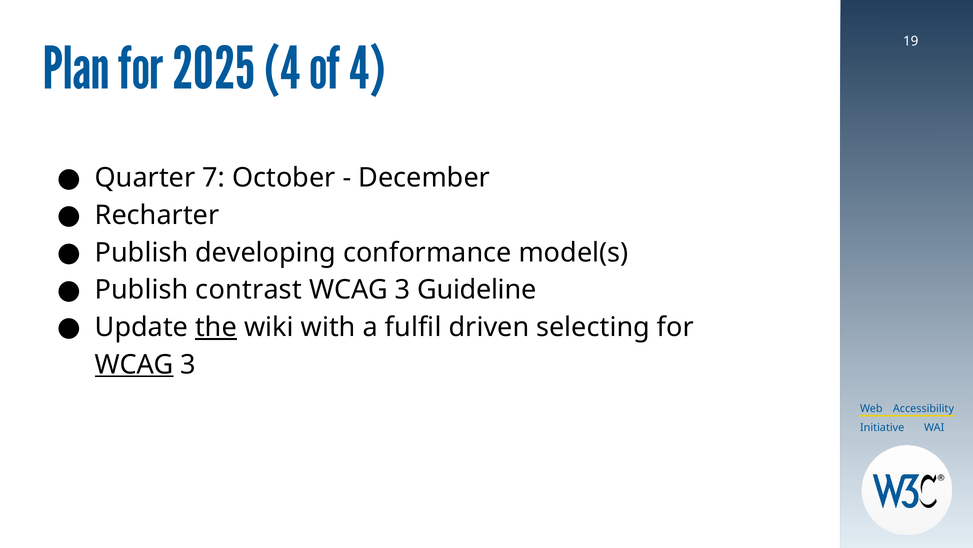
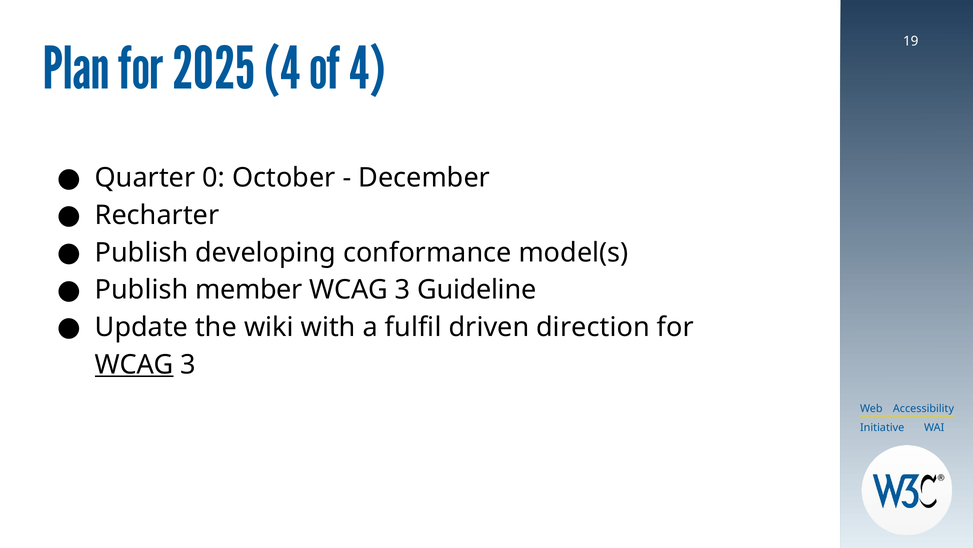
7: 7 -> 0
contrast: contrast -> member
the underline: present -> none
selecting: selecting -> direction
